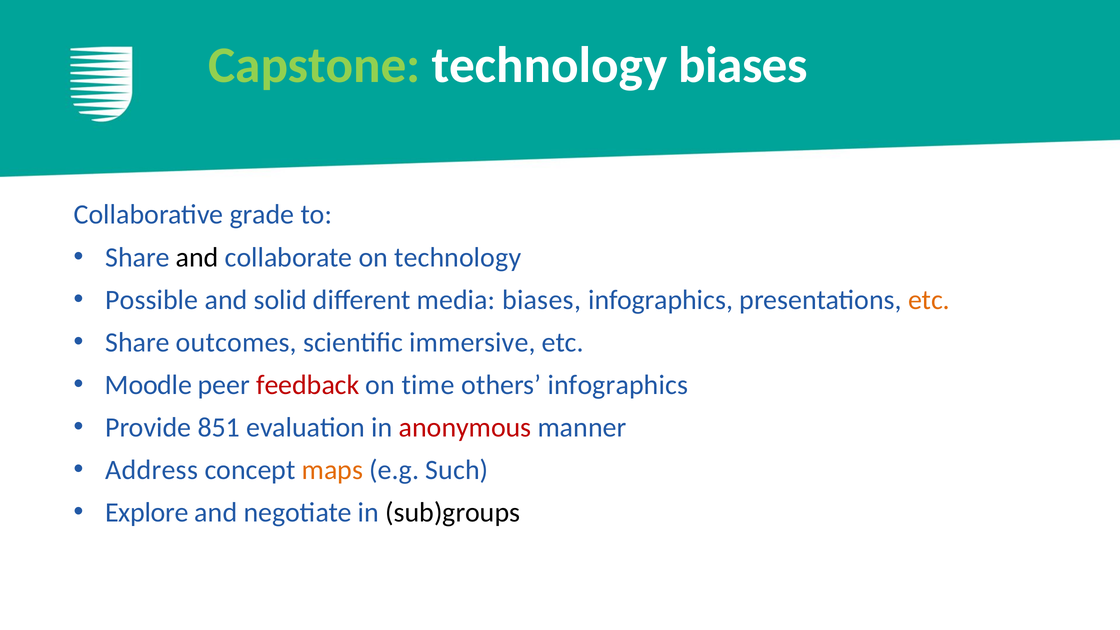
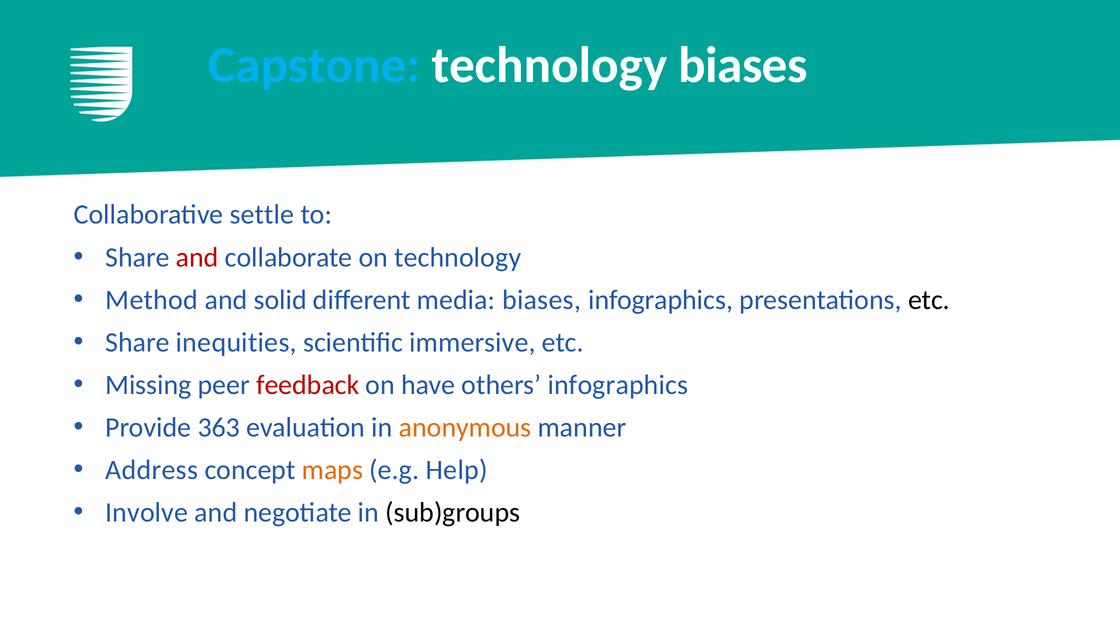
Capstone colour: light green -> light blue
grade: grade -> settle
and at (197, 257) colour: black -> red
Possible: Possible -> Method
etc at (929, 300) colour: orange -> black
outcomes: outcomes -> inequities
Moodle: Moodle -> Missing
time: time -> have
851: 851 -> 363
anonymous colour: red -> orange
Such: Such -> Help
Explore: Explore -> Involve
